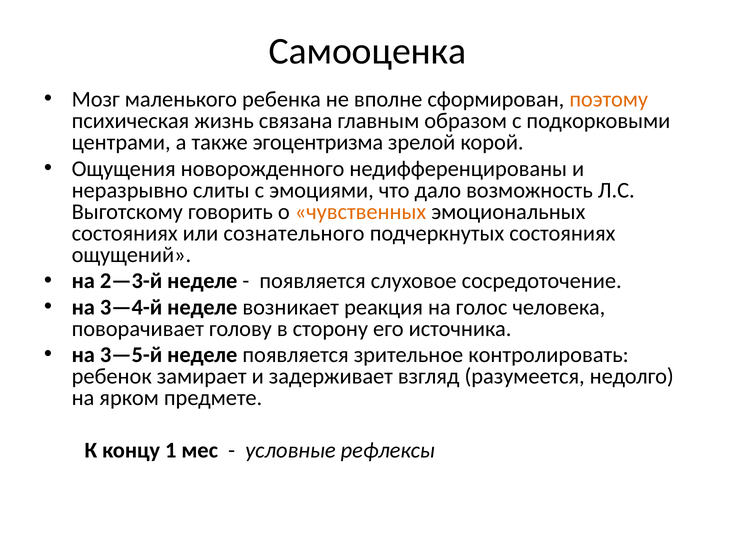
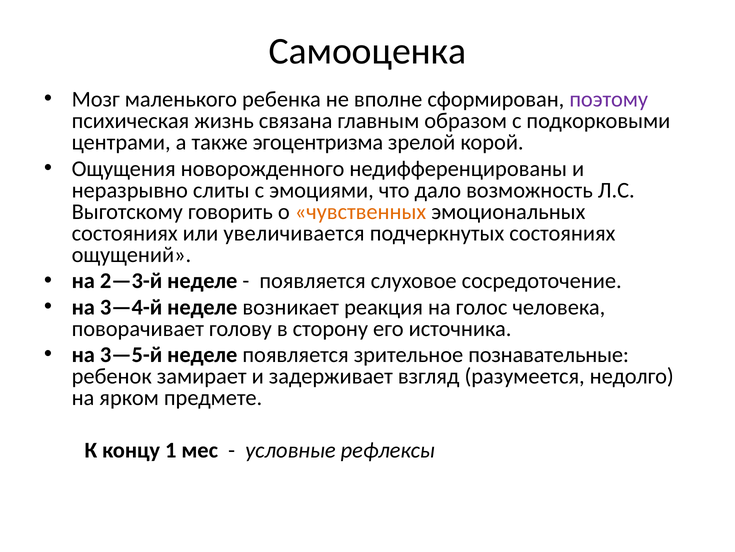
поэтому colour: orange -> purple
сознательного: сознательного -> увеличивается
контролировать: контролировать -> познавательные
